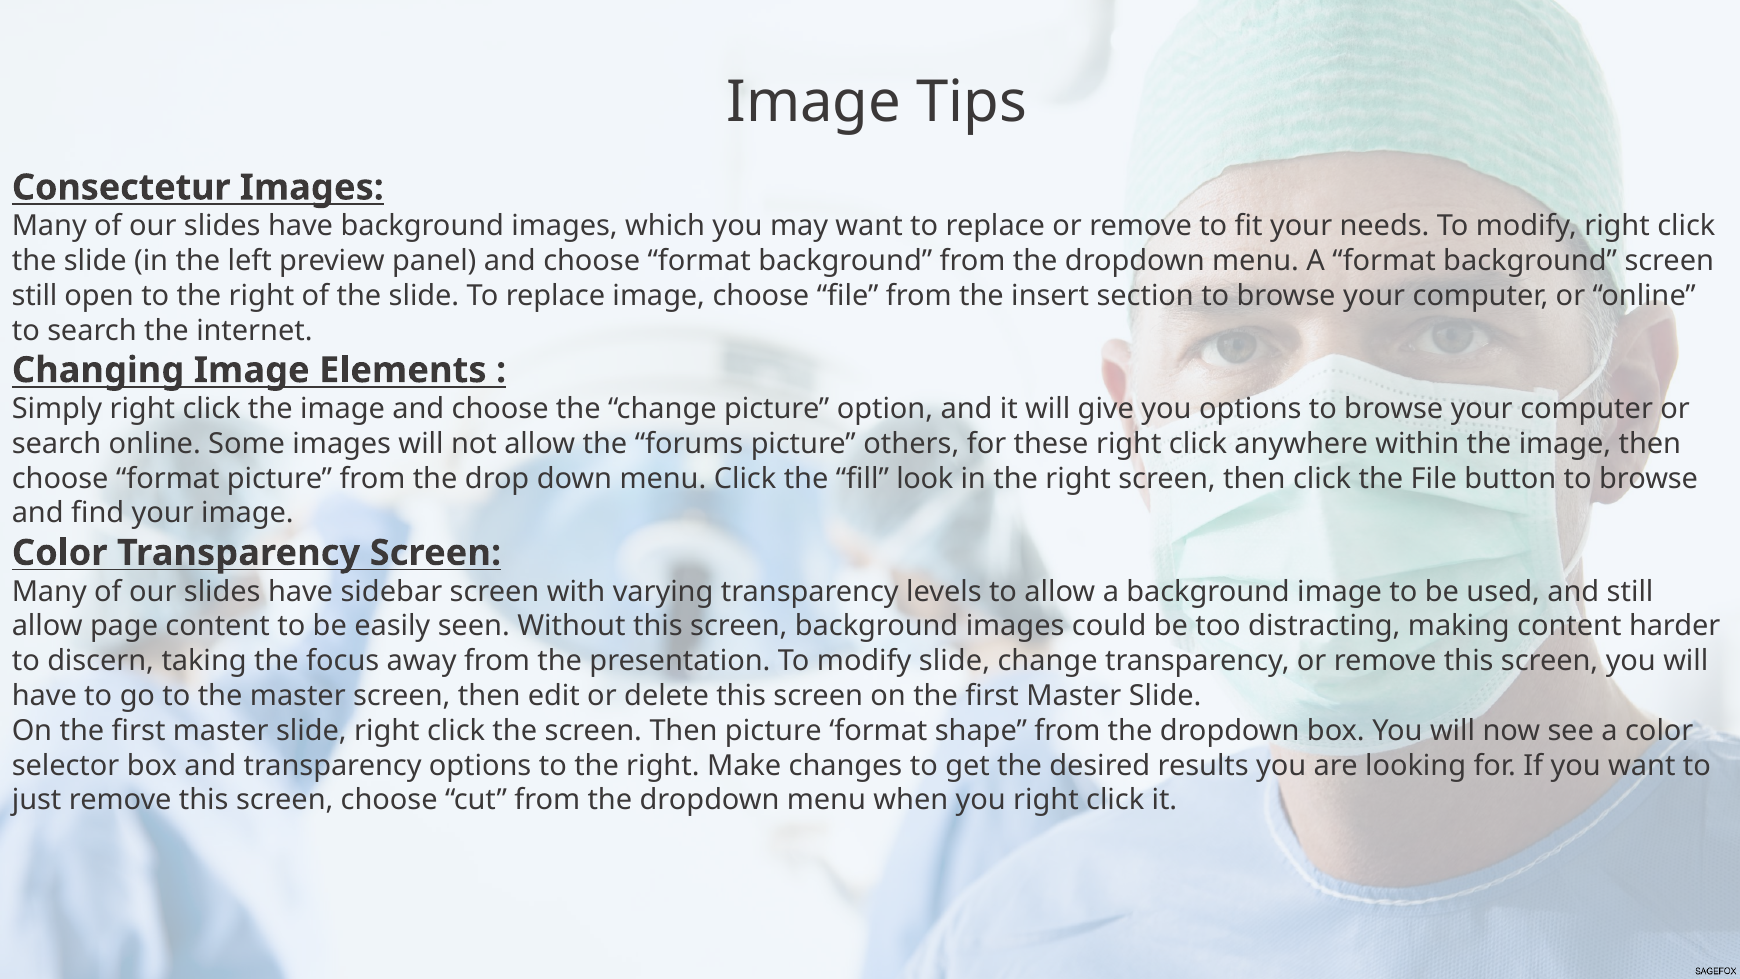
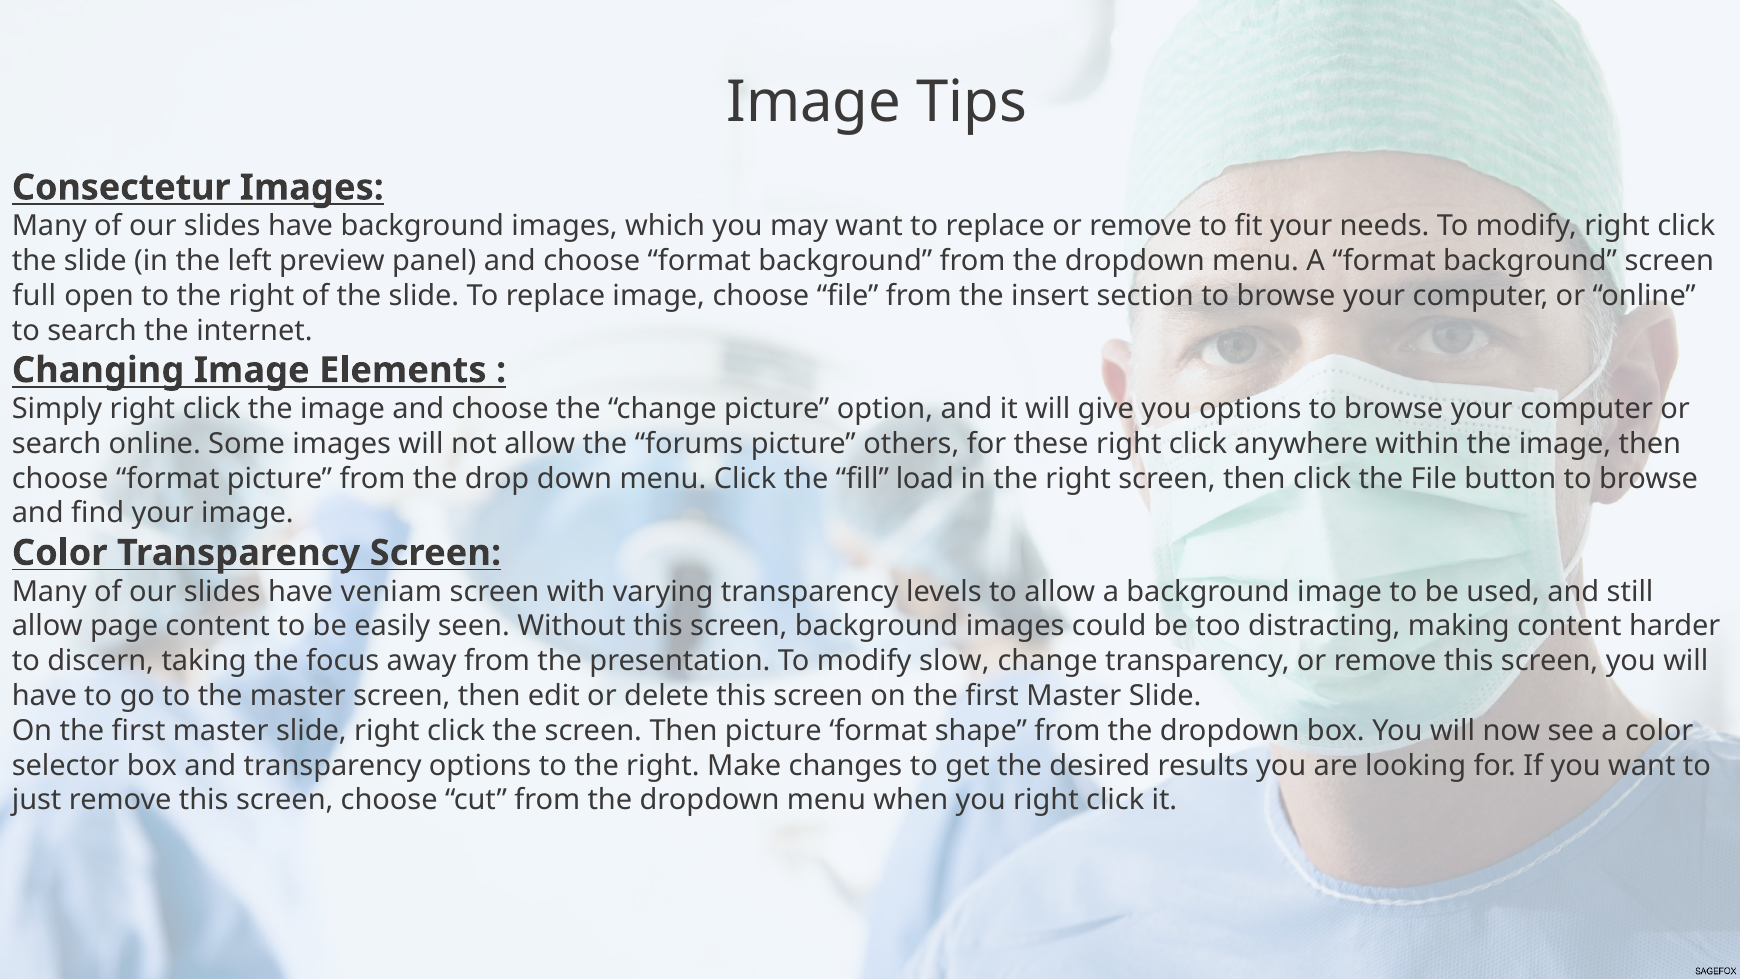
still at (35, 296): still -> full
look: look -> load
sidebar: sidebar -> veniam
modify slide: slide -> slow
